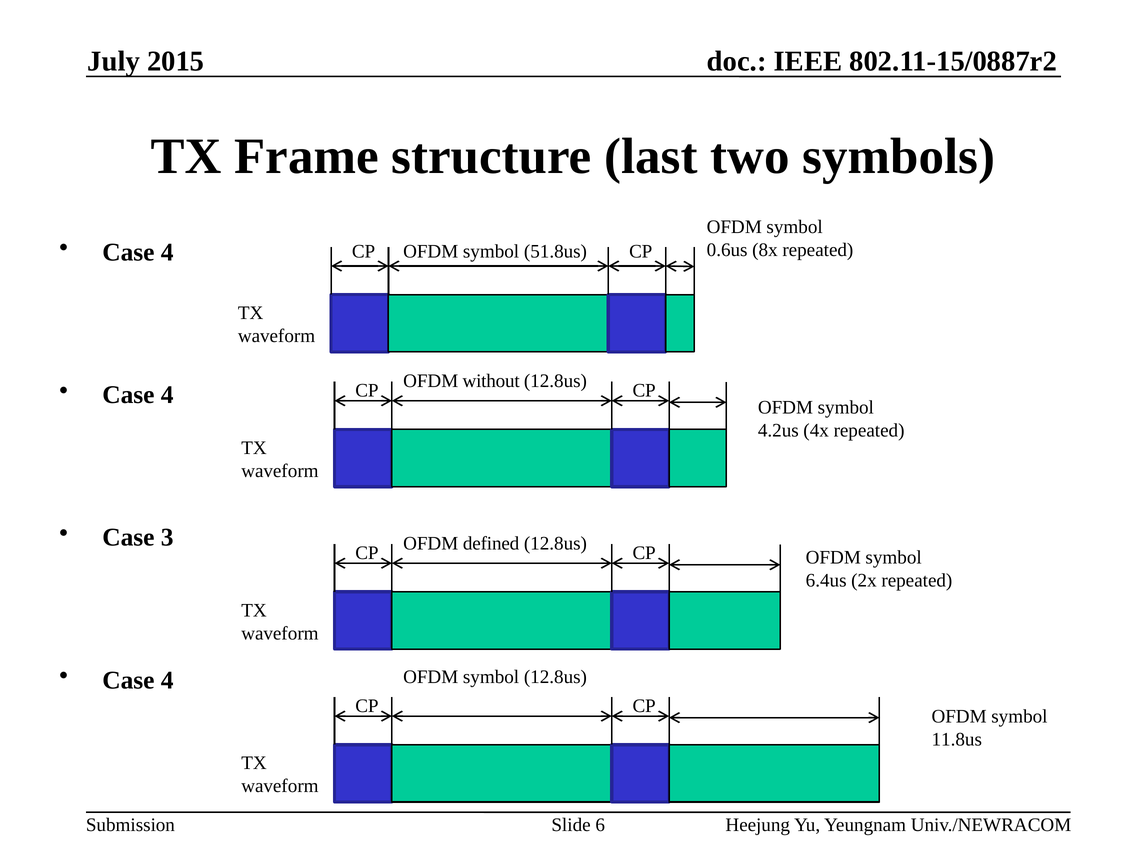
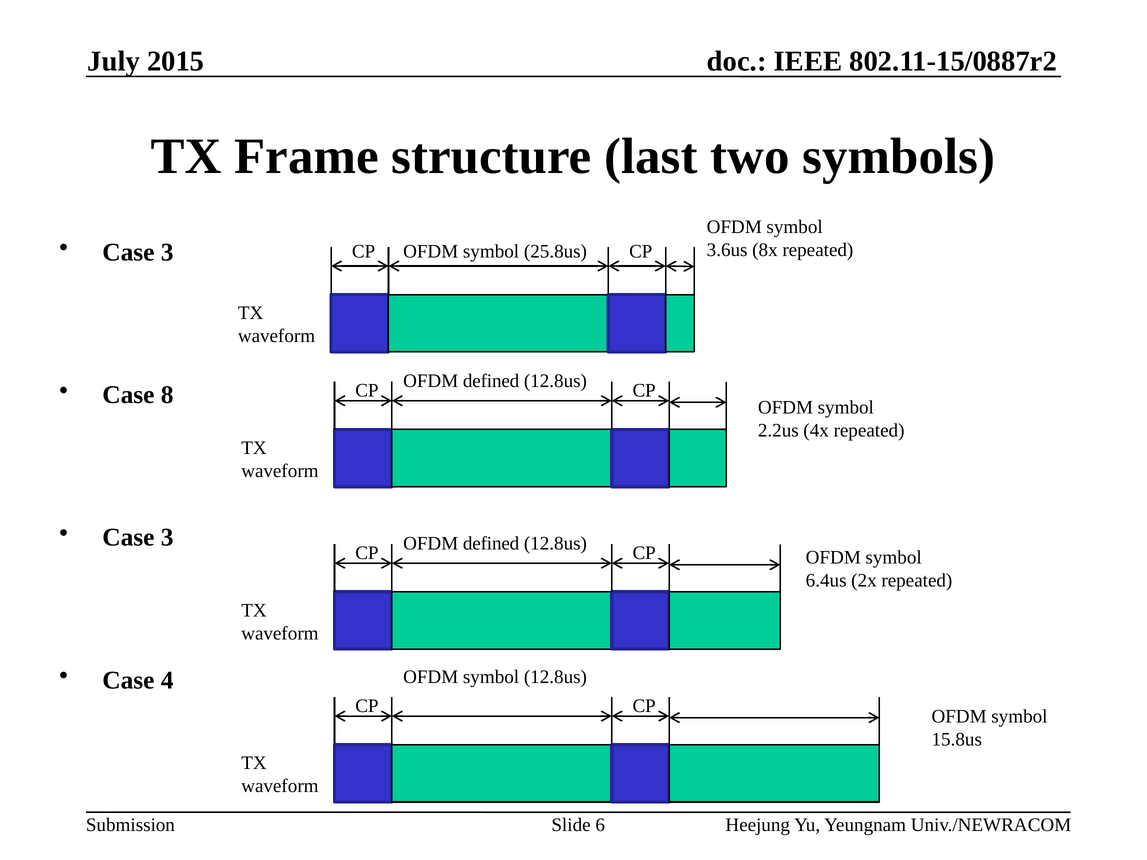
4 at (167, 252): 4 -> 3
0.6us: 0.6us -> 3.6us
51.8us: 51.8us -> 25.8us
without at (491, 381): without -> defined
4 at (167, 395): 4 -> 8
4.2us: 4.2us -> 2.2us
11.8us: 11.8us -> 15.8us
